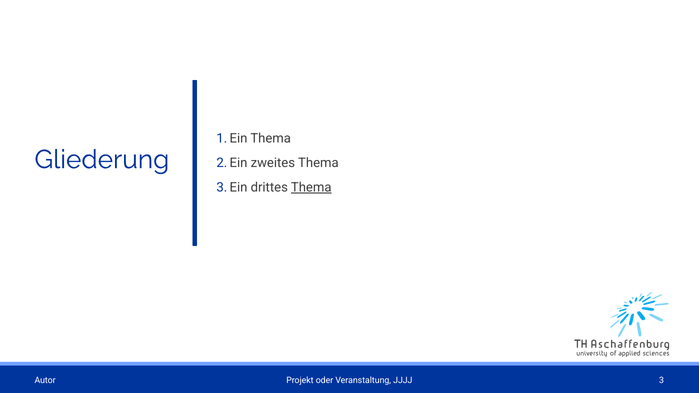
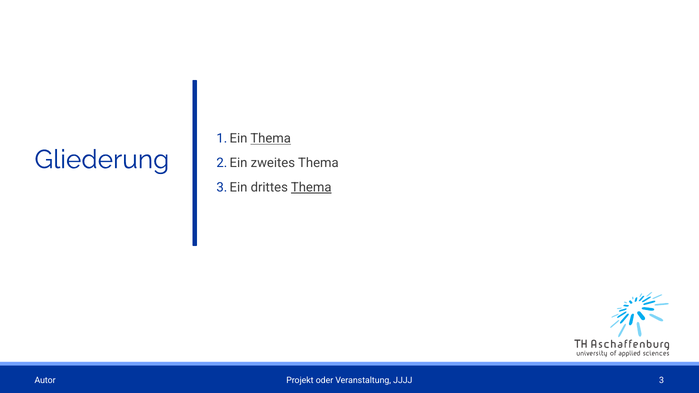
Thema at (271, 139) underline: none -> present
